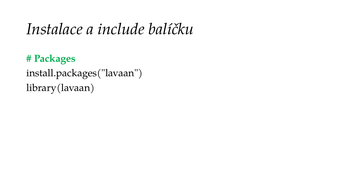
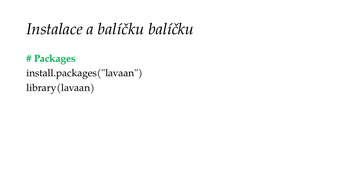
a include: include -> balíčku
